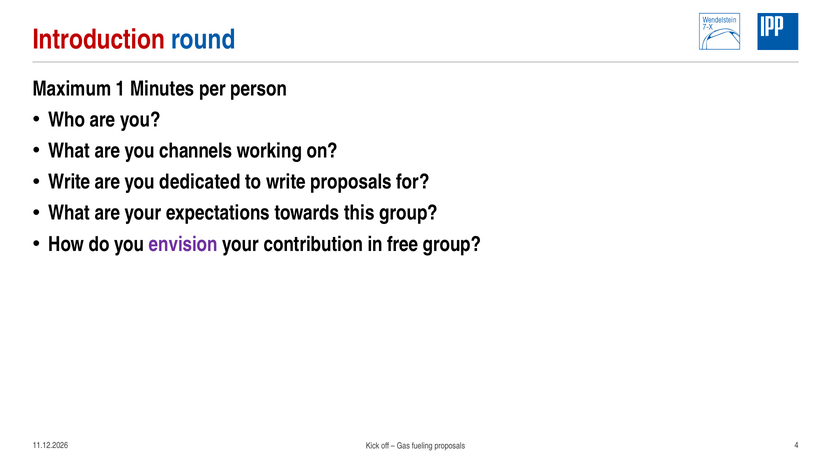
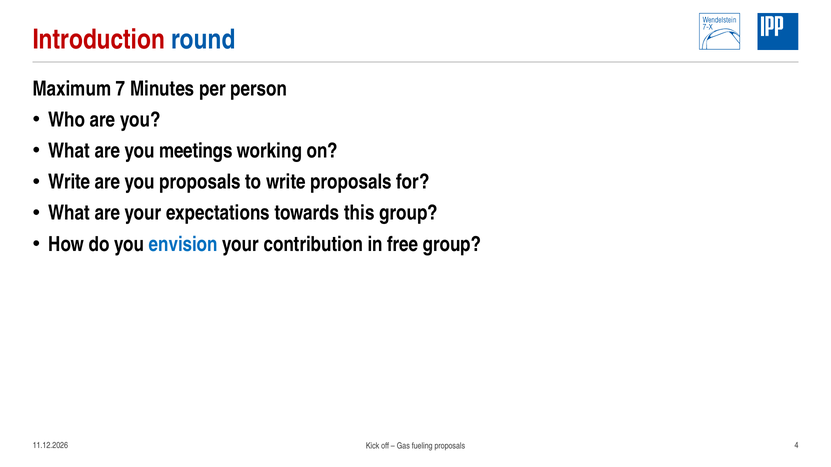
1: 1 -> 7
channels: channels -> meetings
you dedicated: dedicated -> proposals
envision colour: purple -> blue
